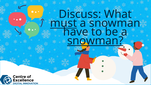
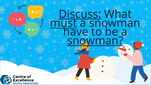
Discuss underline: none -> present
